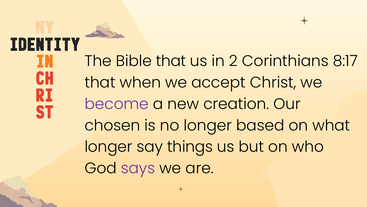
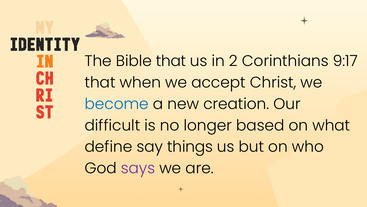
8:17: 8:17 -> 9:17
become colour: purple -> blue
chosen: chosen -> difficult
longer at (109, 147): longer -> define
